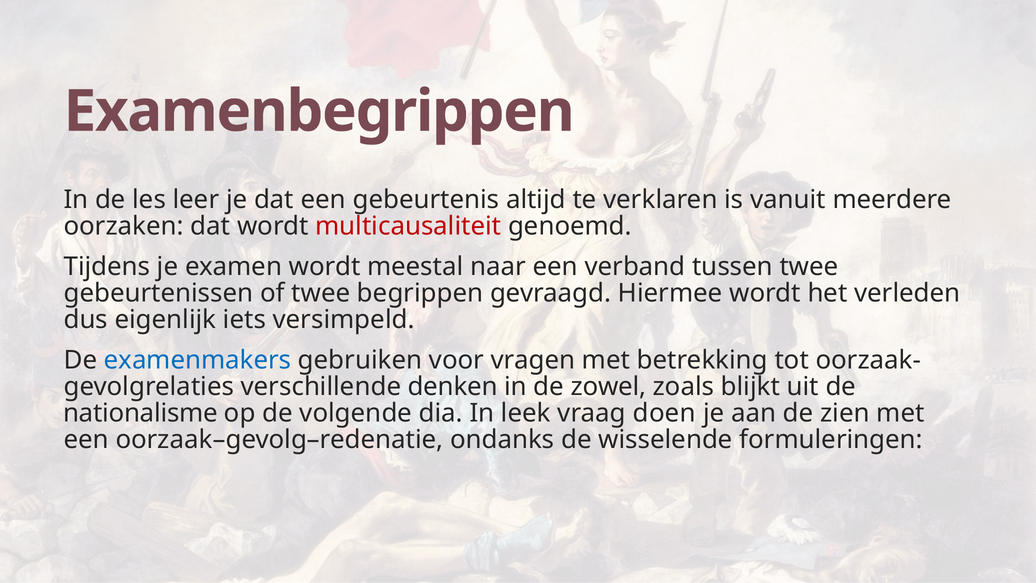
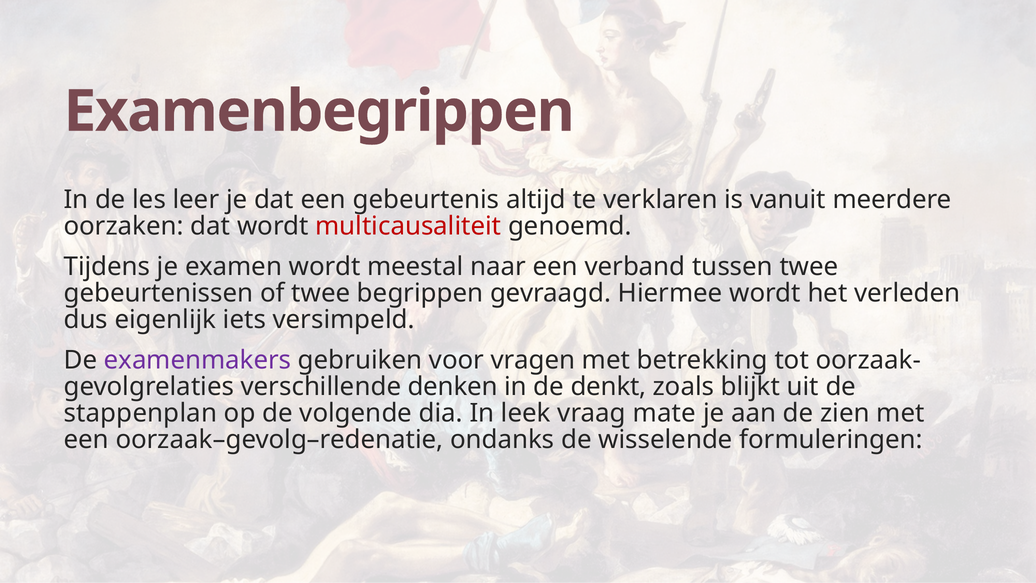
examenmakers colour: blue -> purple
zowel: zowel -> denkt
nationalisme: nationalisme -> stappenplan
doen: doen -> mate
